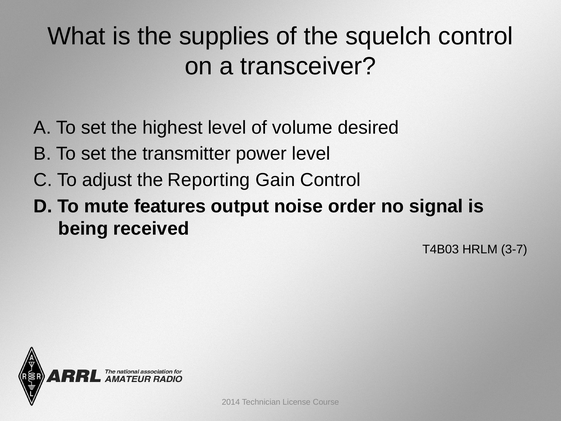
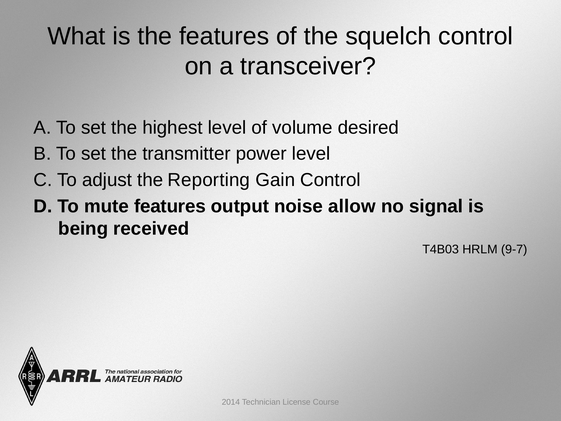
the supplies: supplies -> features
order: order -> allow
3-7: 3-7 -> 9-7
